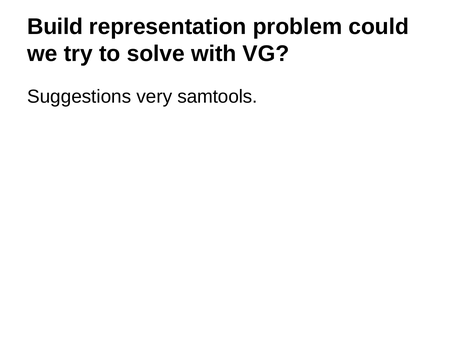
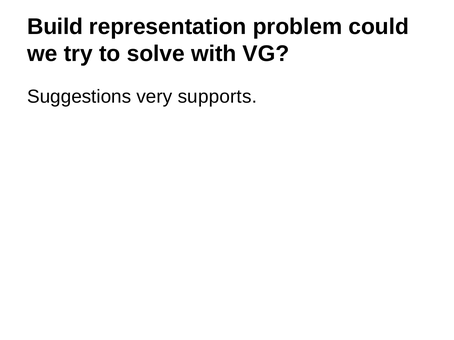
samtools: samtools -> supports
